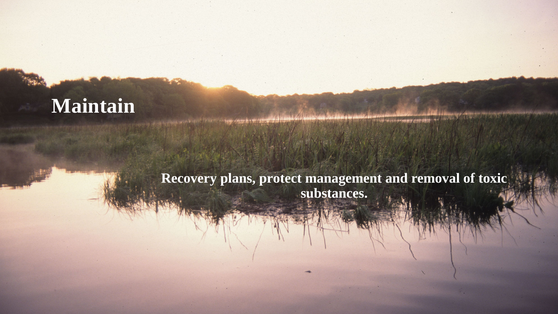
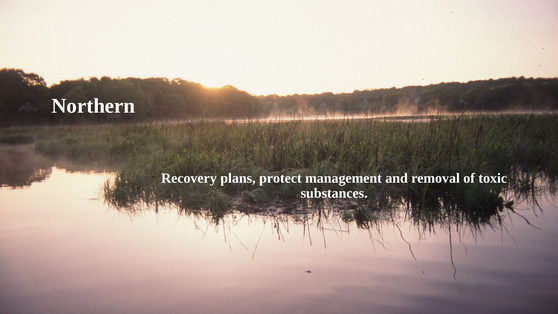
Maintain: Maintain -> Northern
